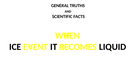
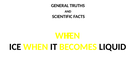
ICE EVENT: EVENT -> WHEN
